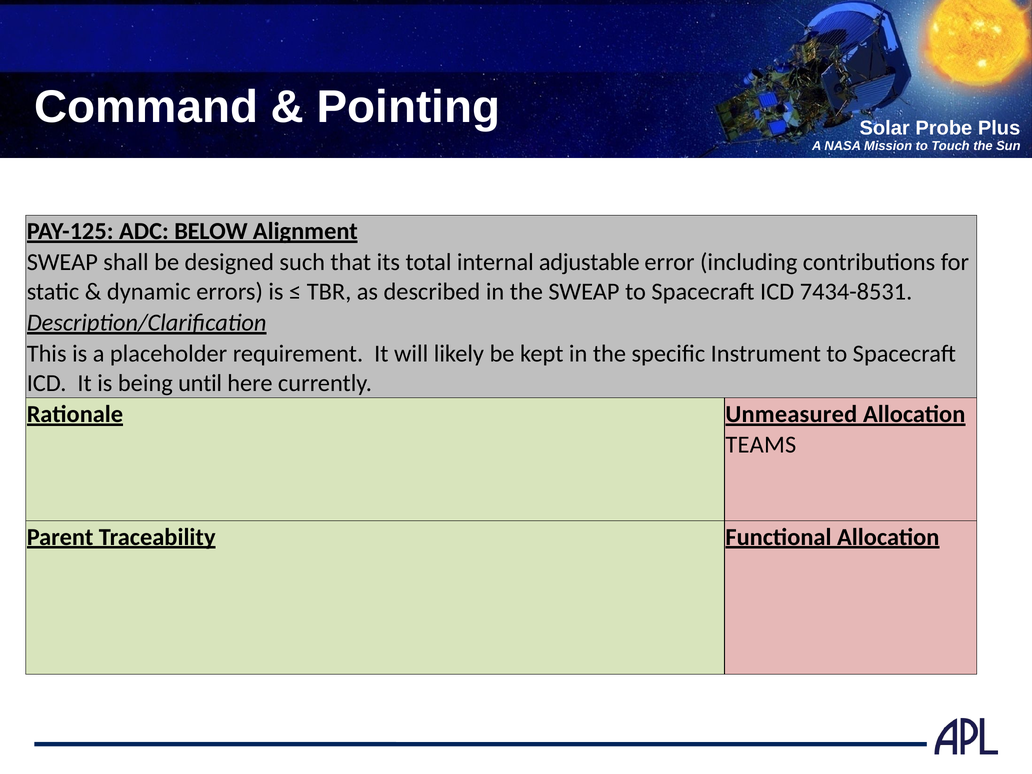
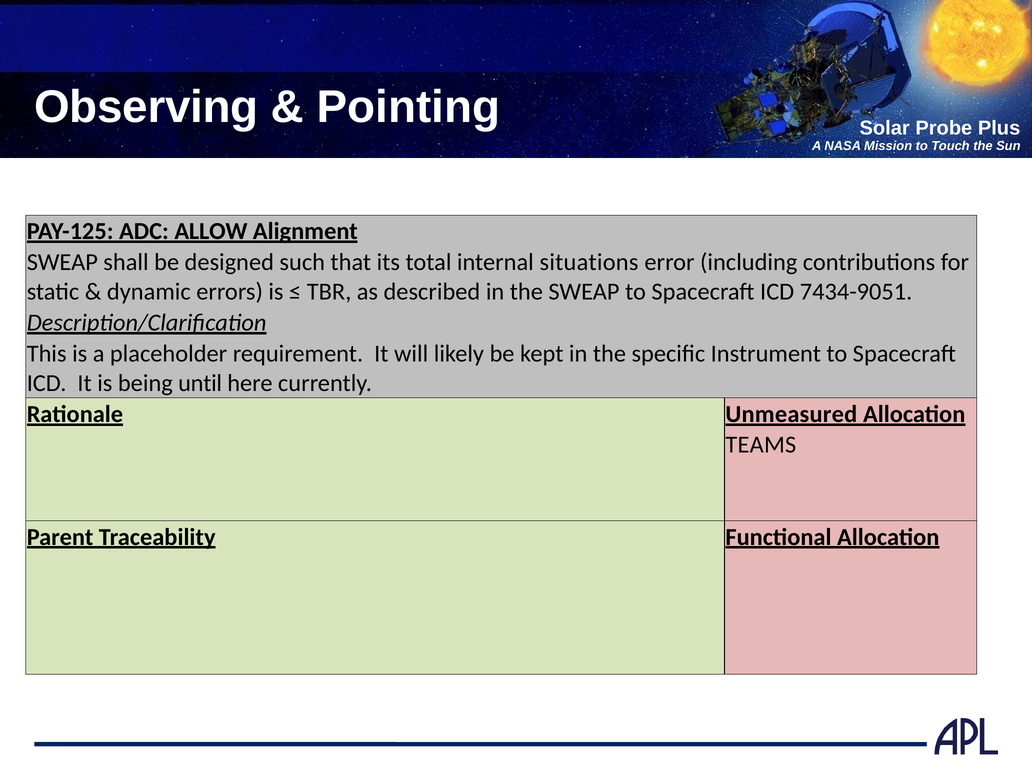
Command: Command -> Observing
BELOW: BELOW -> ALLOW
adjustable: adjustable -> situations
7434-8531: 7434-8531 -> 7434-9051
